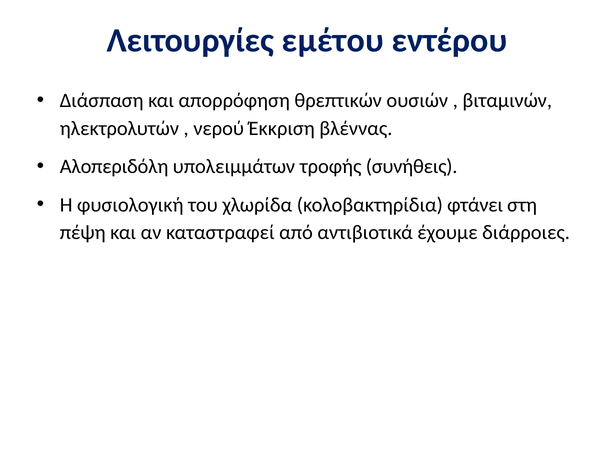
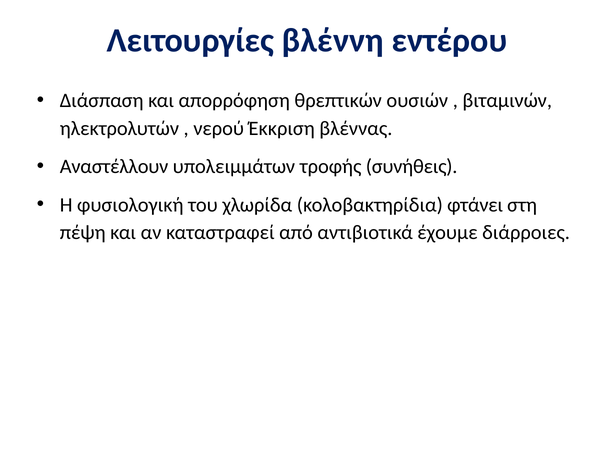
εμέτου: εμέτου -> βλέννη
Αλοπεριδόλη: Αλοπεριδόλη -> Αναστέλλουν
